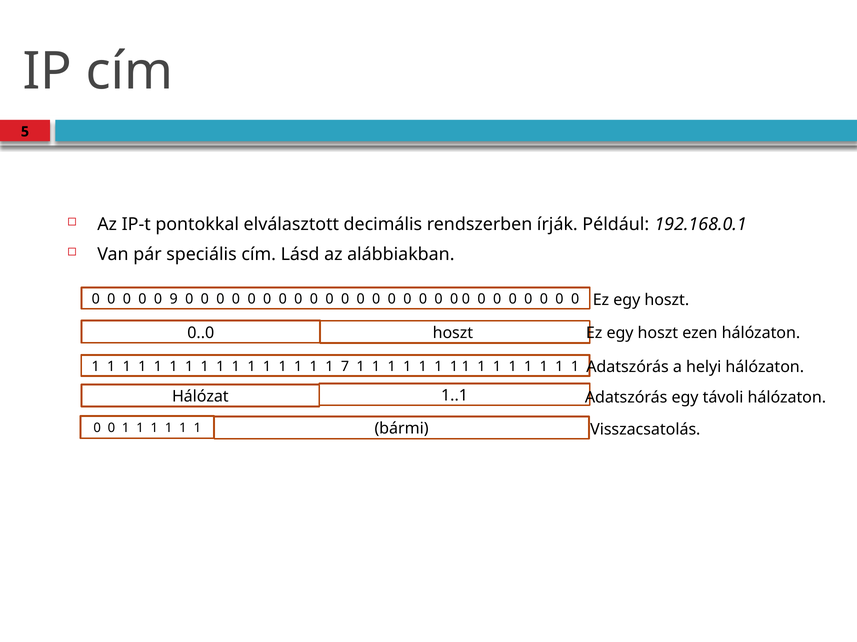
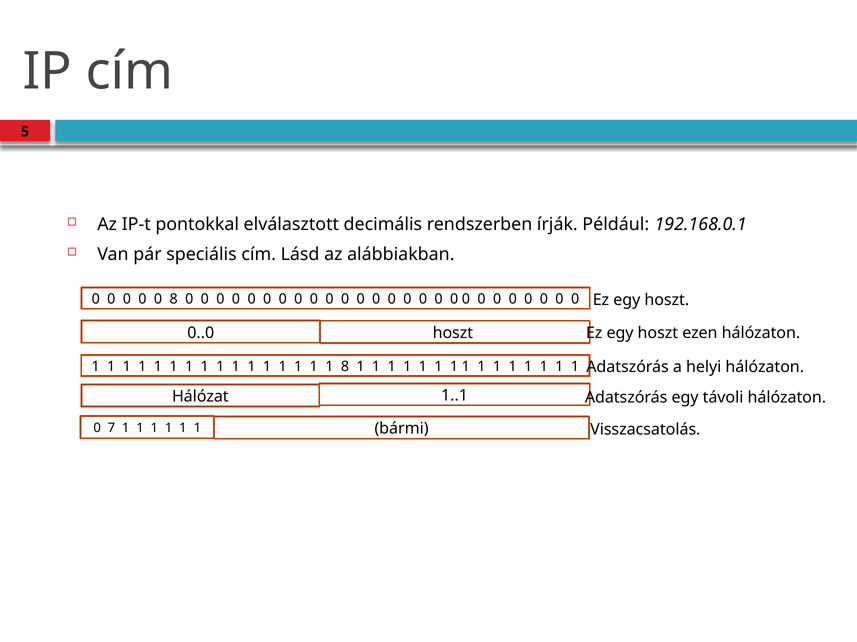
0 9: 9 -> 8
1 7: 7 -> 8
0 at (111, 429): 0 -> 7
